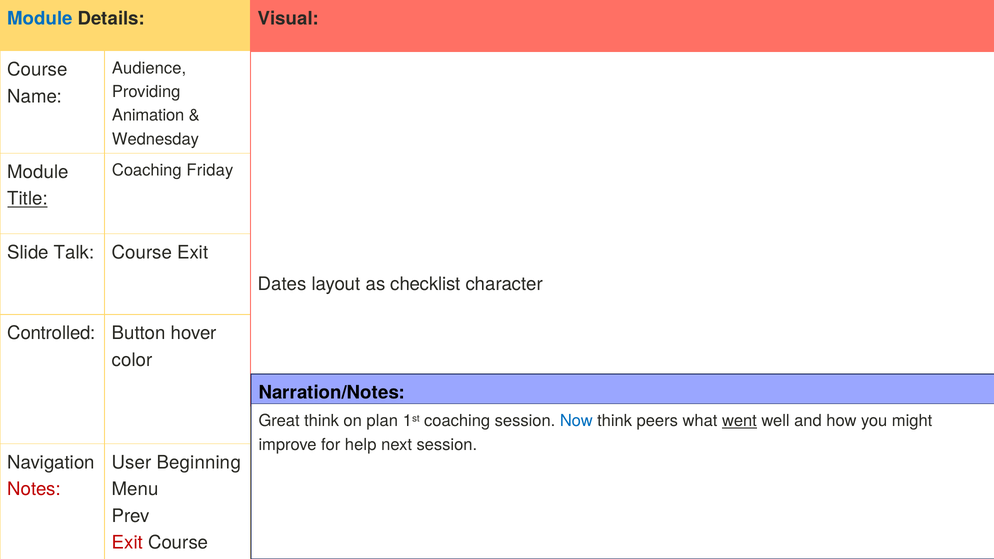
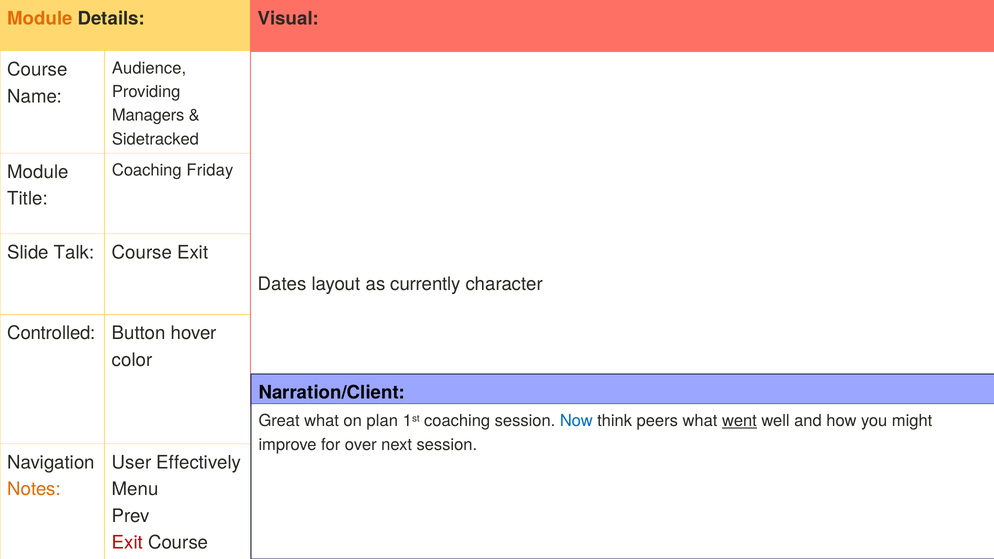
Module at (40, 19) colour: blue -> orange
Animation: Animation -> Managers
Wednesday: Wednesday -> Sidetracked
Title underline: present -> none
checklist: checklist -> currently
Narration/Notes: Narration/Notes -> Narration/Client
Great think: think -> what
help: help -> over
Beginning: Beginning -> Effectively
Notes colour: red -> orange
